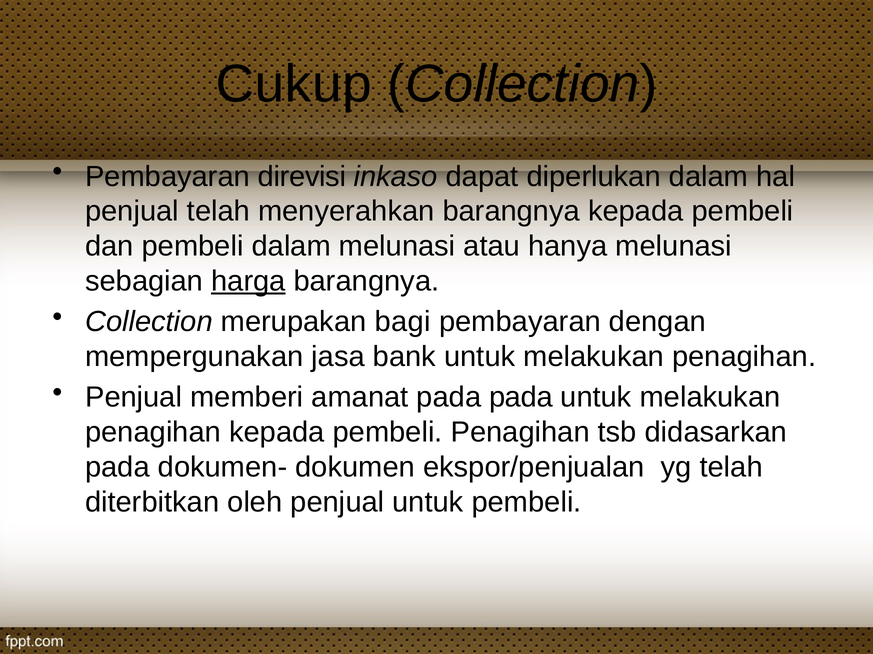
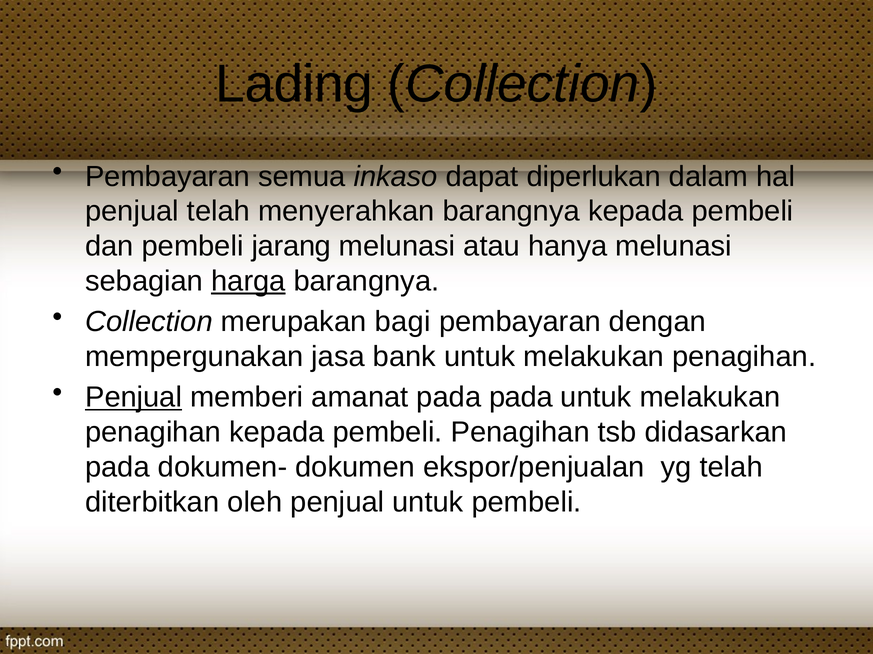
Cukup: Cukup -> Lading
direvisi: direvisi -> semua
pembeli dalam: dalam -> jarang
Penjual at (134, 398) underline: none -> present
